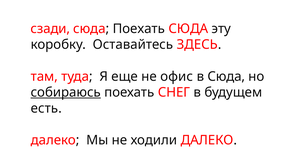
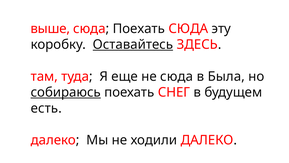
сзади: сзади -> выше
Оставайтесь underline: none -> present
не офис: офис -> сюда
в Сюда: Сюда -> Была
